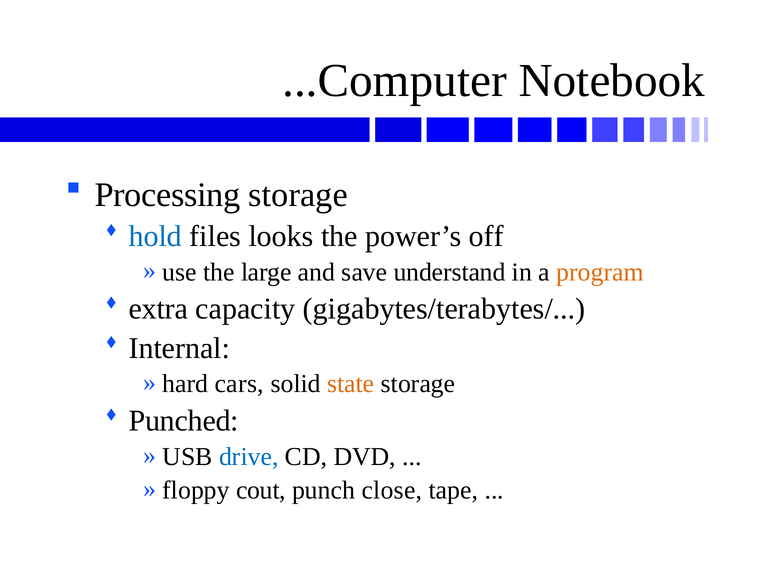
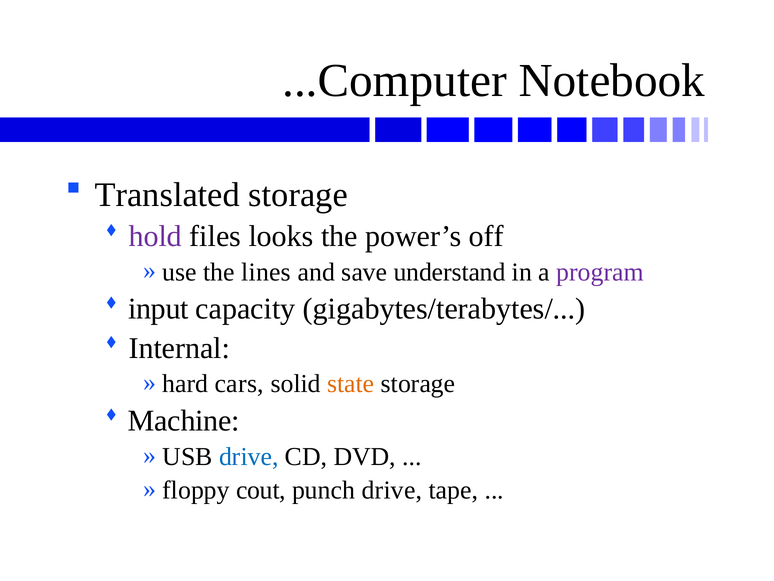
Processing: Processing -> Translated
hold colour: blue -> purple
large: large -> lines
program colour: orange -> purple
extra: extra -> input
Punched: Punched -> Machine
punch close: close -> drive
